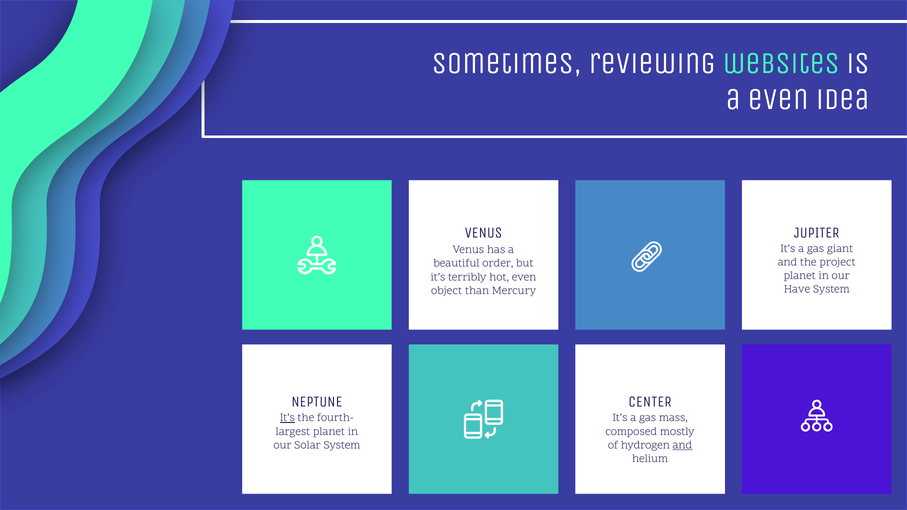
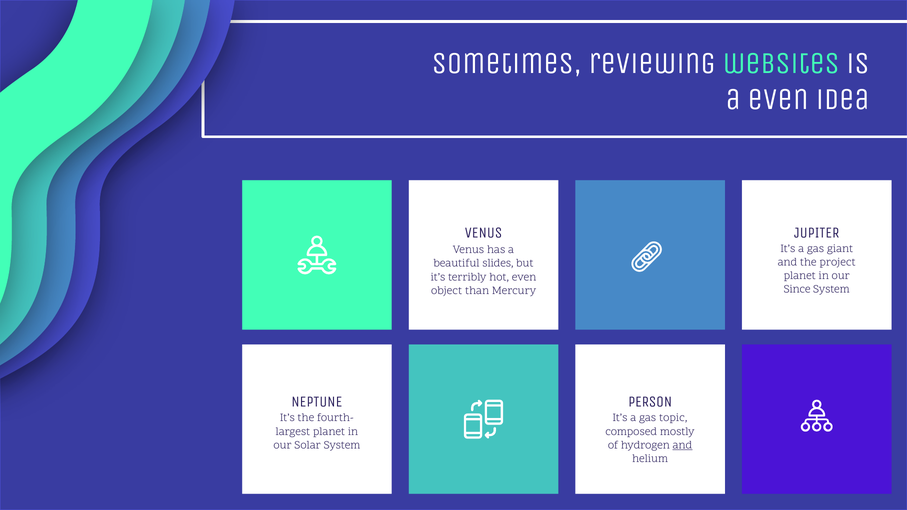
order: order -> slides
Have: Have -> Since
CENTER: CENTER -> PERSON
It’s at (287, 418) underline: present -> none
mass: mass -> topic
